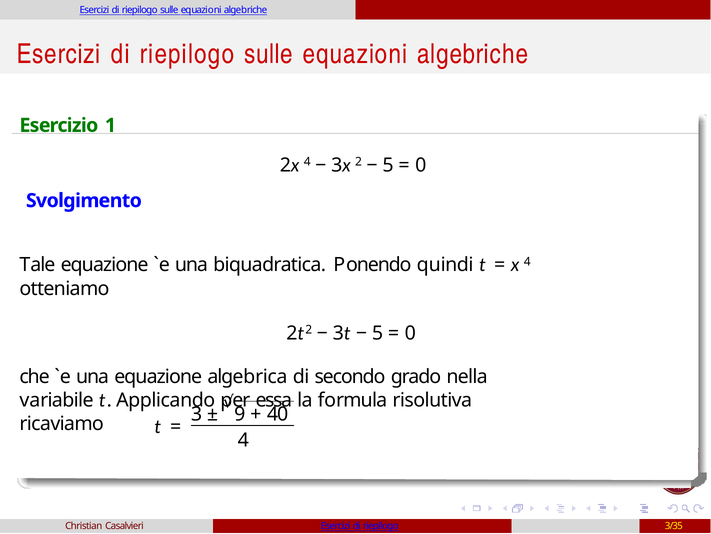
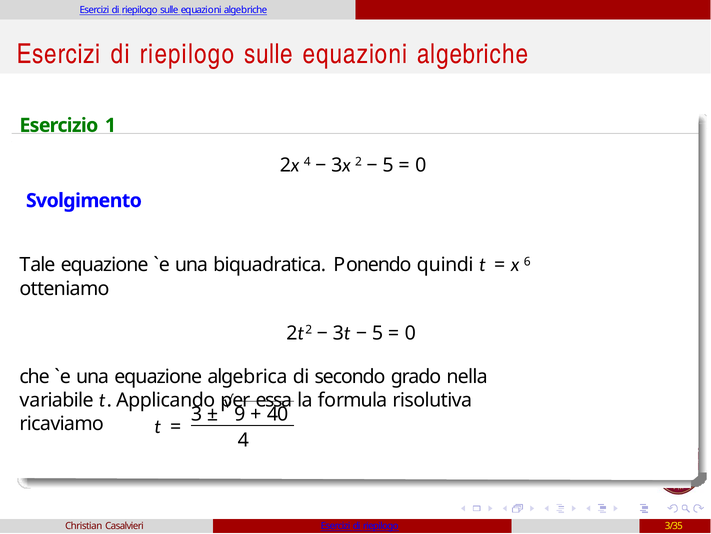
x 4: 4 -> 6
